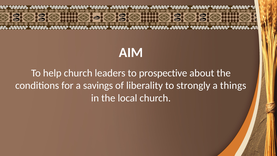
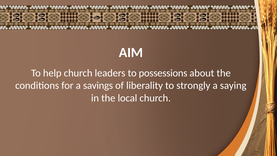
prospective: prospective -> possessions
things: things -> saying
